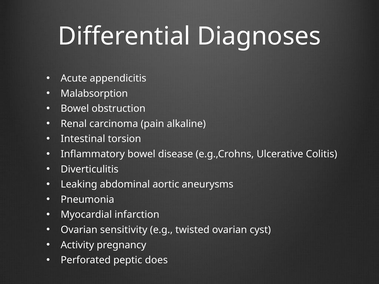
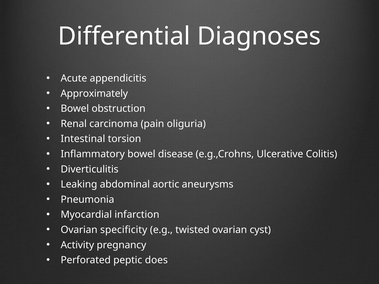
Malabsorption: Malabsorption -> Approximately
alkaline: alkaline -> oliguria
sensitivity: sensitivity -> specificity
